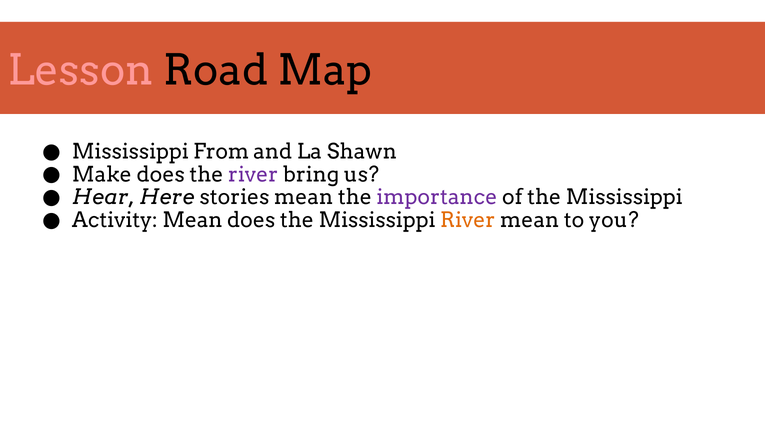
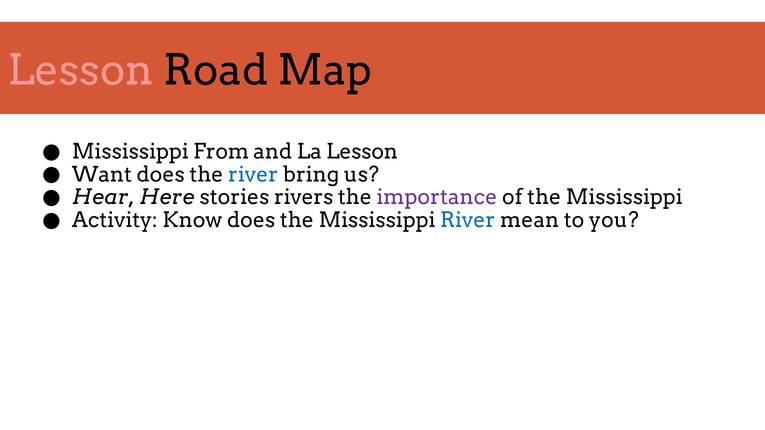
La Shawn: Shawn -> Lesson
Make: Make -> Want
river at (253, 175) colour: purple -> blue
stories mean: mean -> rivers
Activity Mean: Mean -> Know
River at (468, 221) colour: orange -> blue
